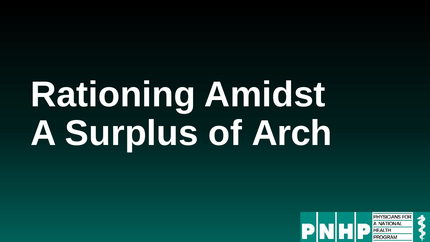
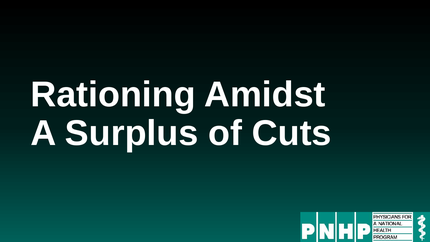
Arch: Arch -> Cuts
